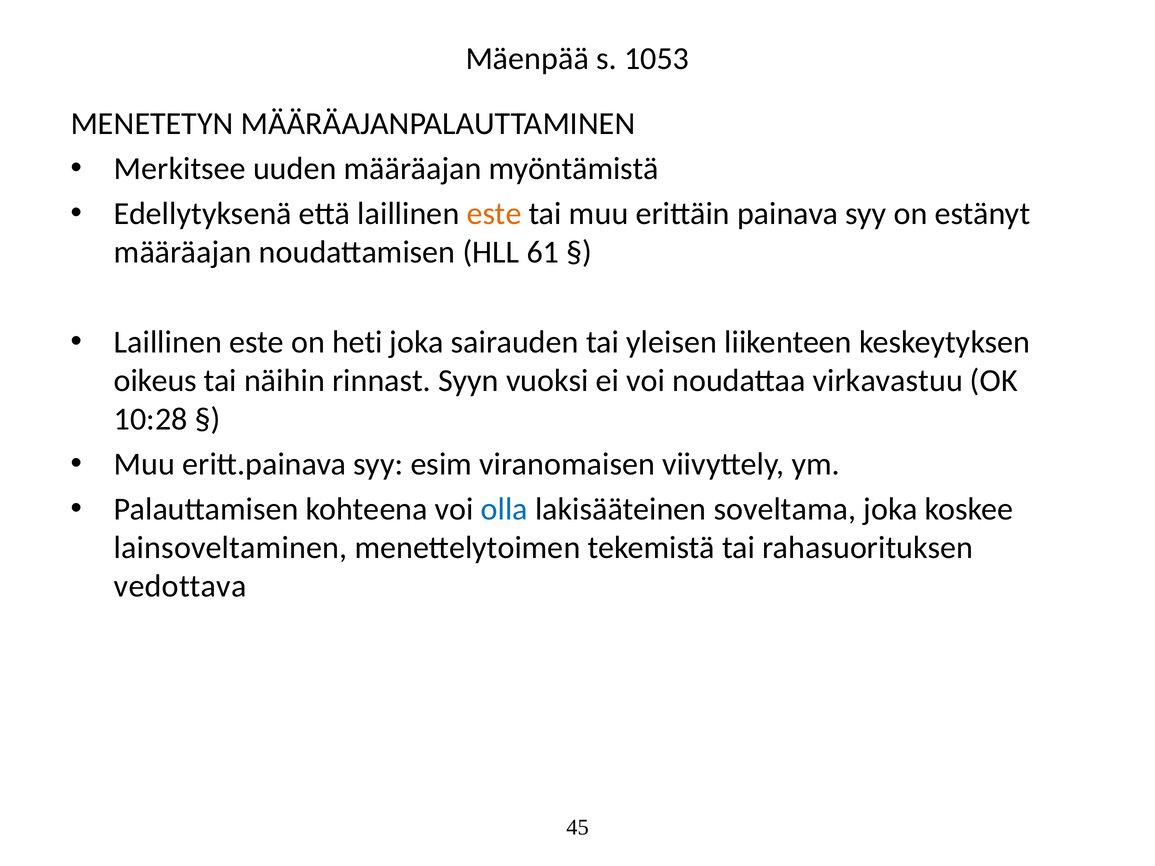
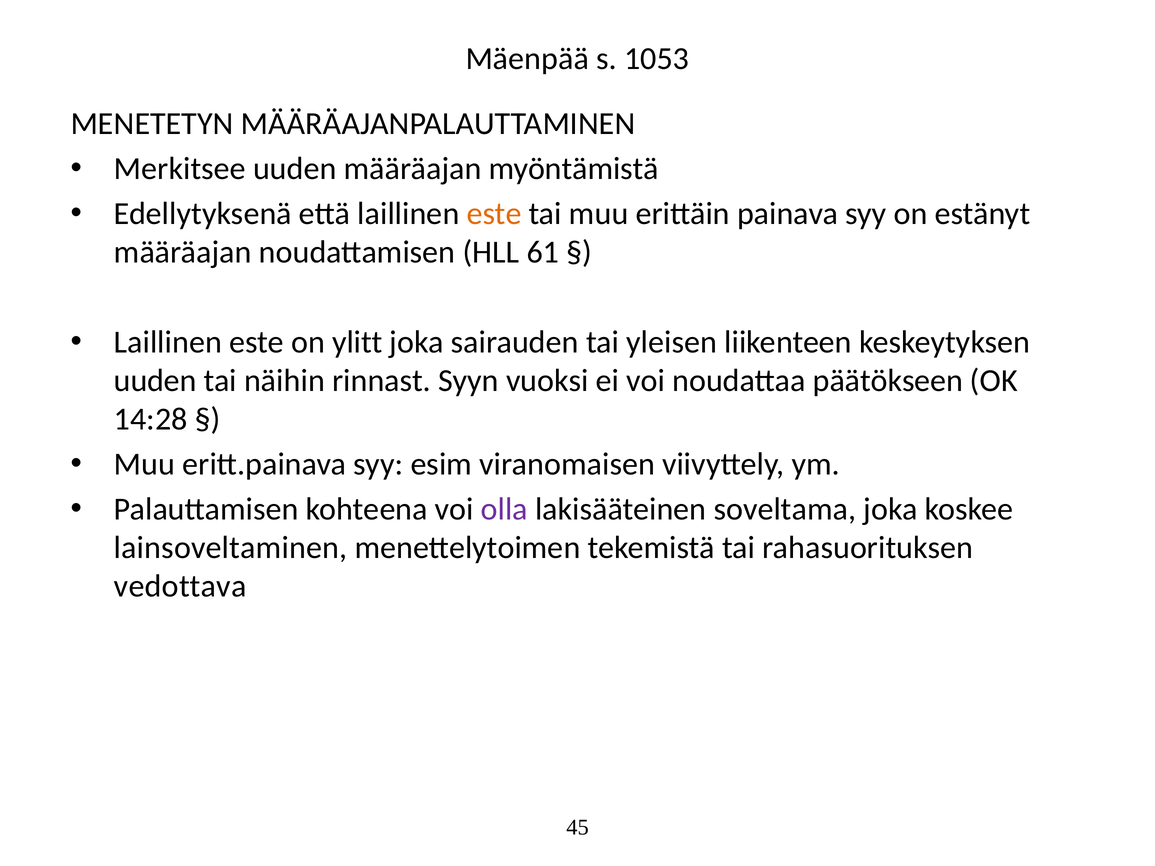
heti: heti -> ylitt
oikeus at (155, 381): oikeus -> uuden
virkavastuu: virkavastuu -> päätökseen
10:28: 10:28 -> 14:28
olla colour: blue -> purple
